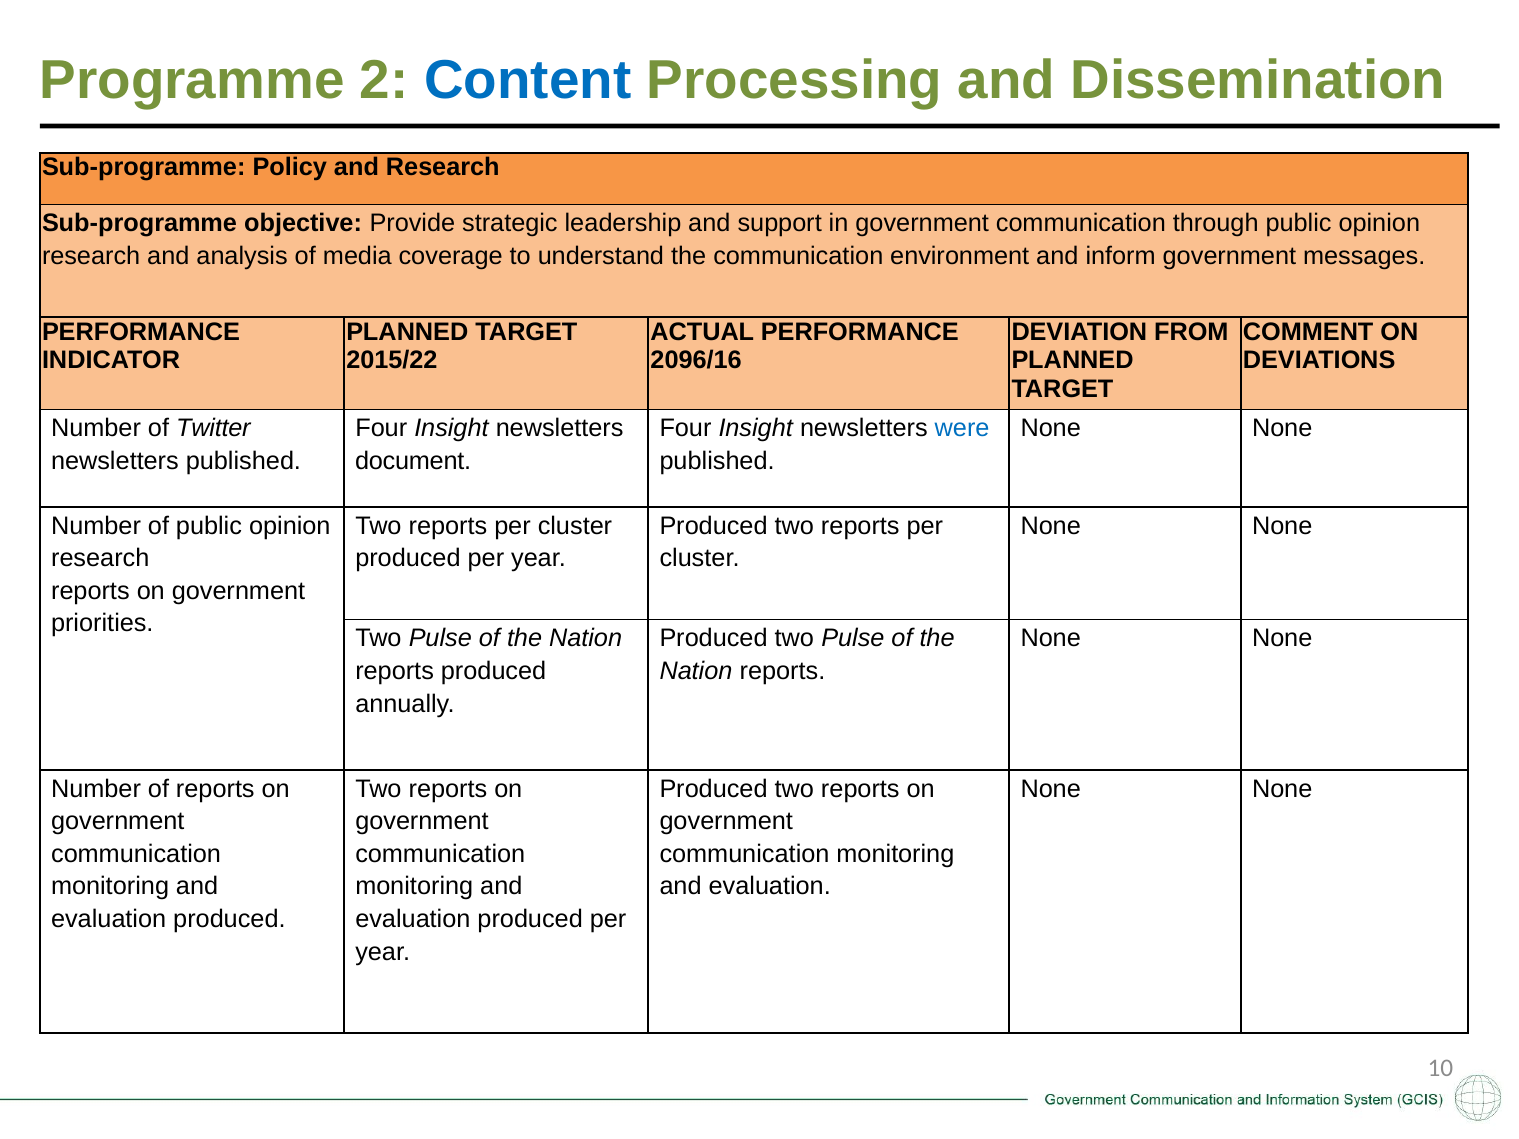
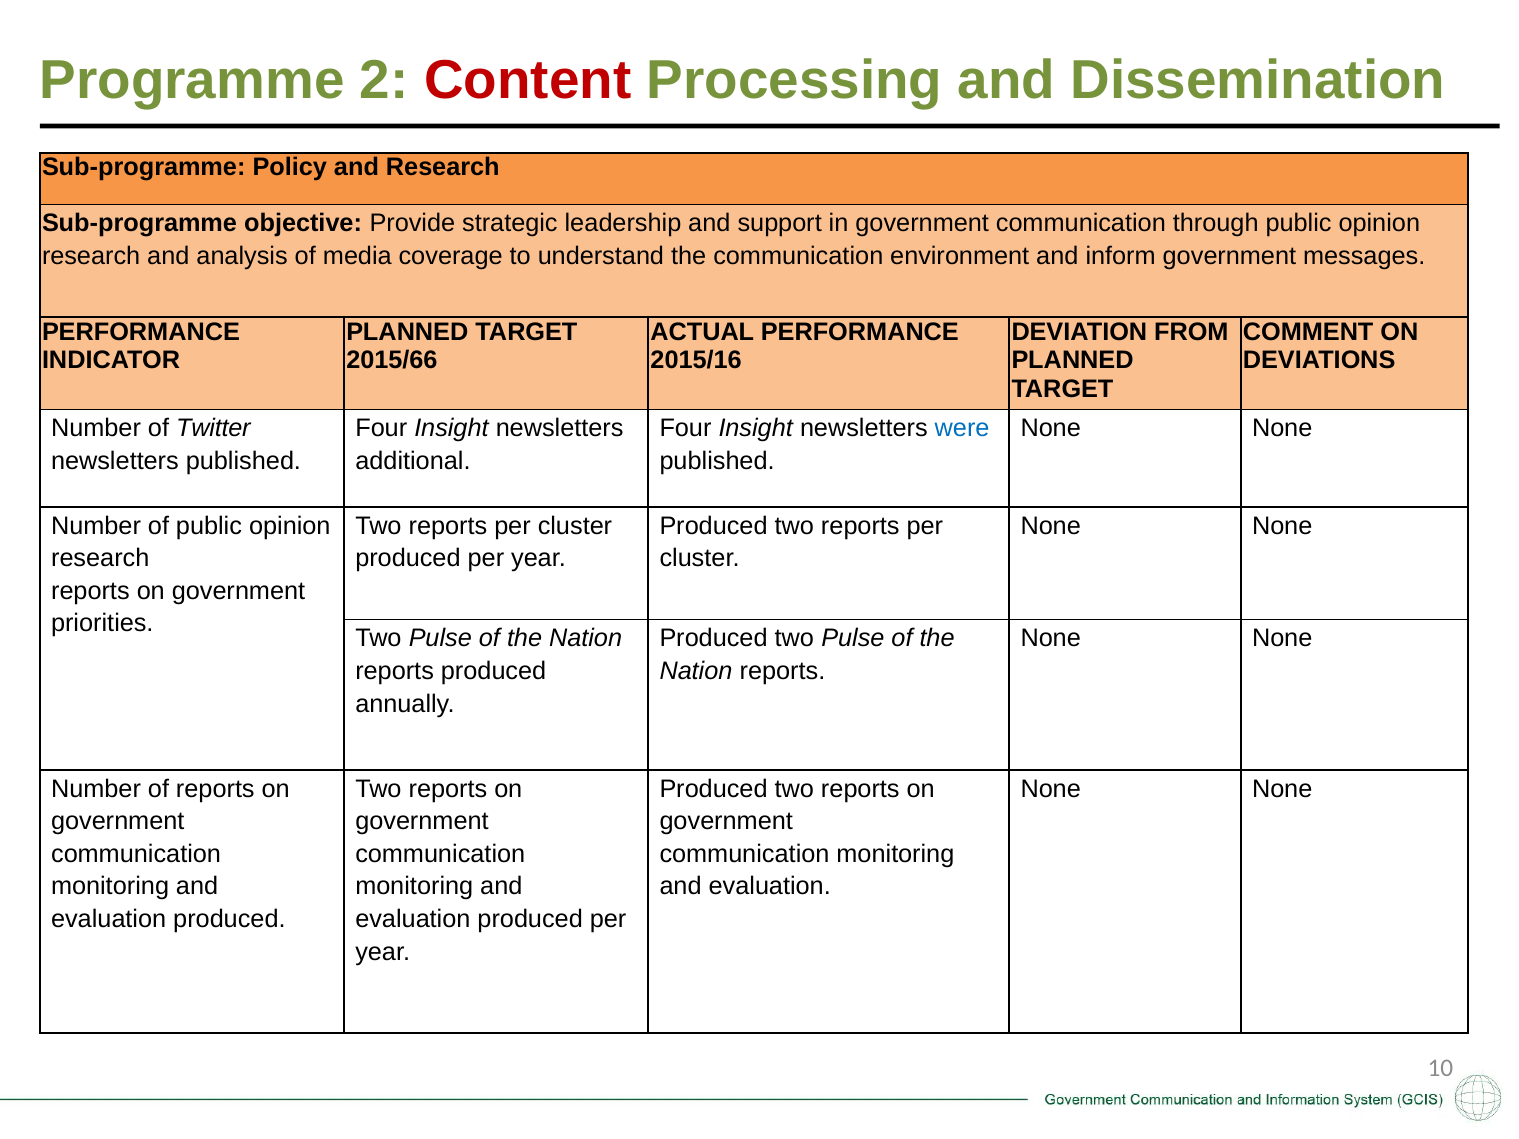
Content colour: blue -> red
2015/22: 2015/22 -> 2015/66
2096/16: 2096/16 -> 2015/16
document: document -> additional
